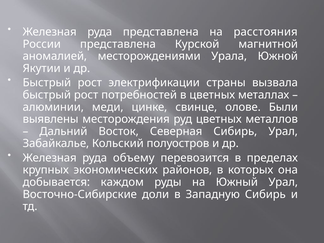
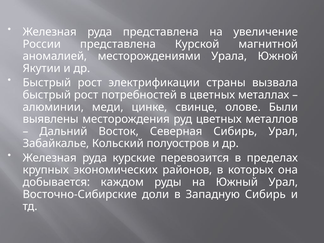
расстояния: расстояния -> увеличение
объему: объему -> курские
